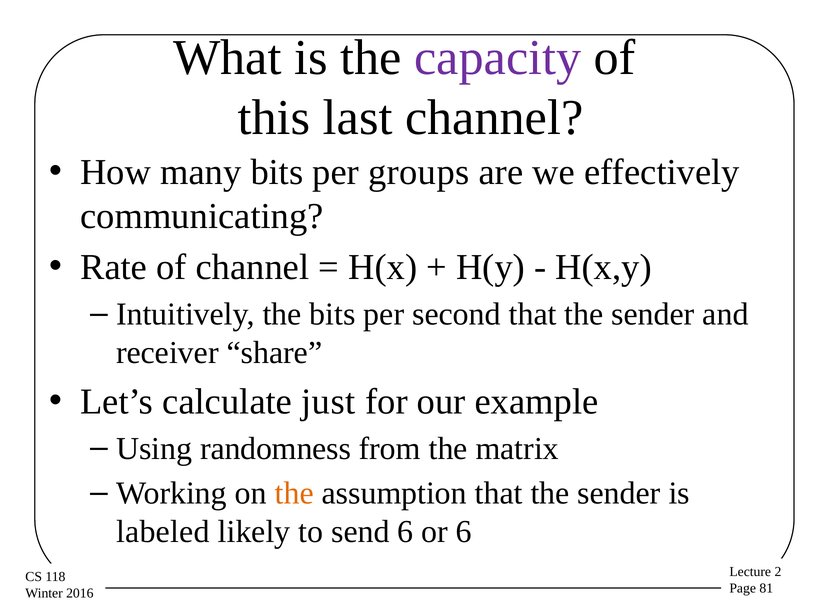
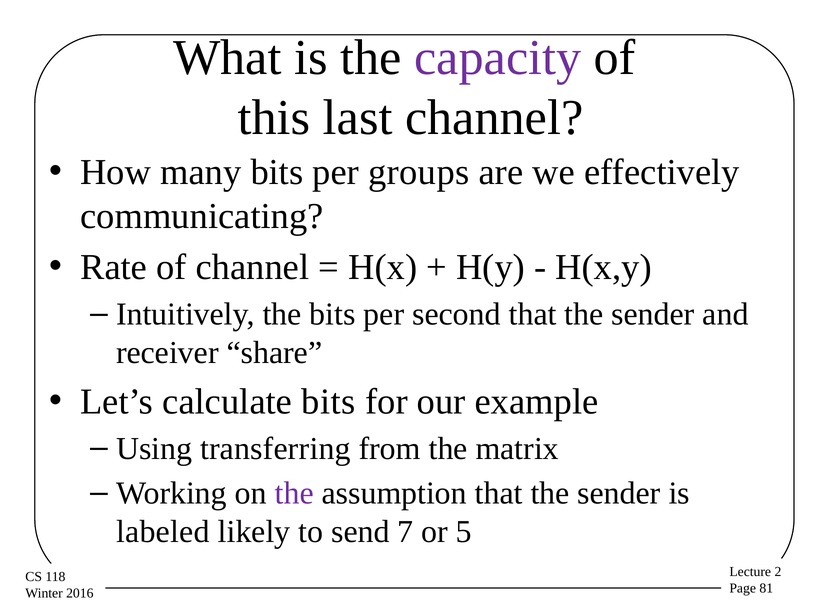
calculate just: just -> bits
randomness: randomness -> transferring
the at (294, 494) colour: orange -> purple
send 6: 6 -> 7
or 6: 6 -> 5
